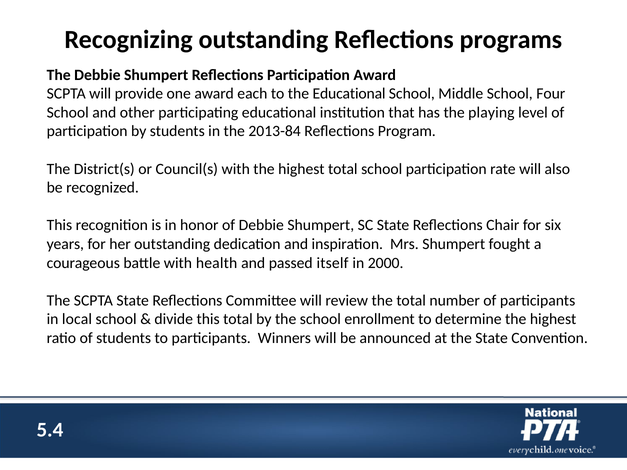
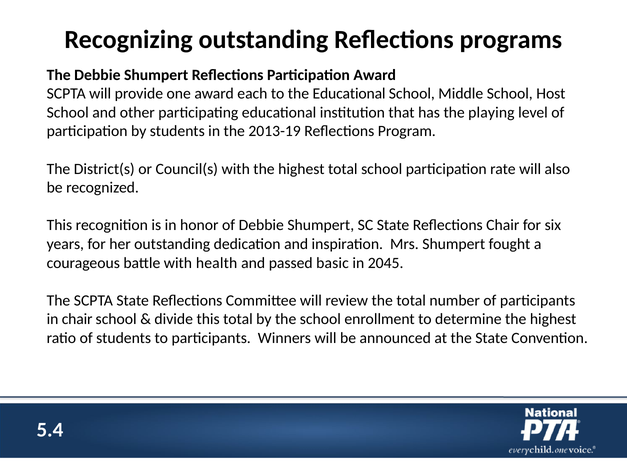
Four: Four -> Host
2013-84: 2013-84 -> 2013-19
itself: itself -> basic
2000: 2000 -> 2045
in local: local -> chair
